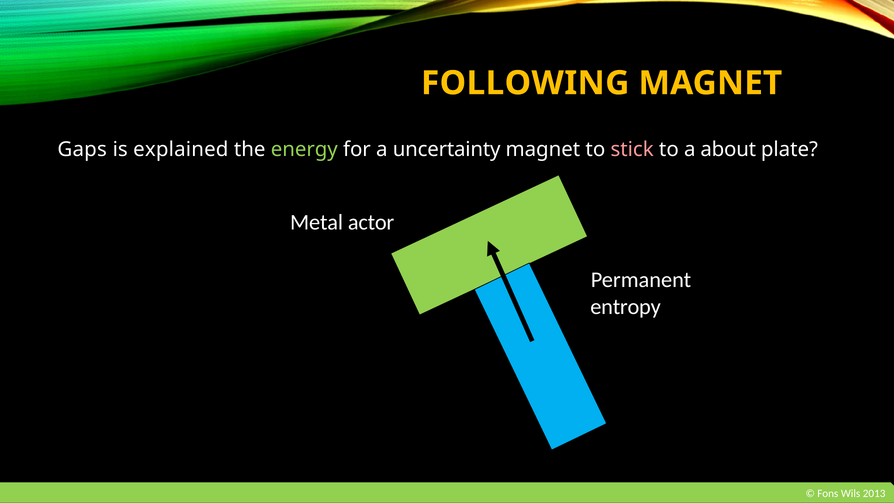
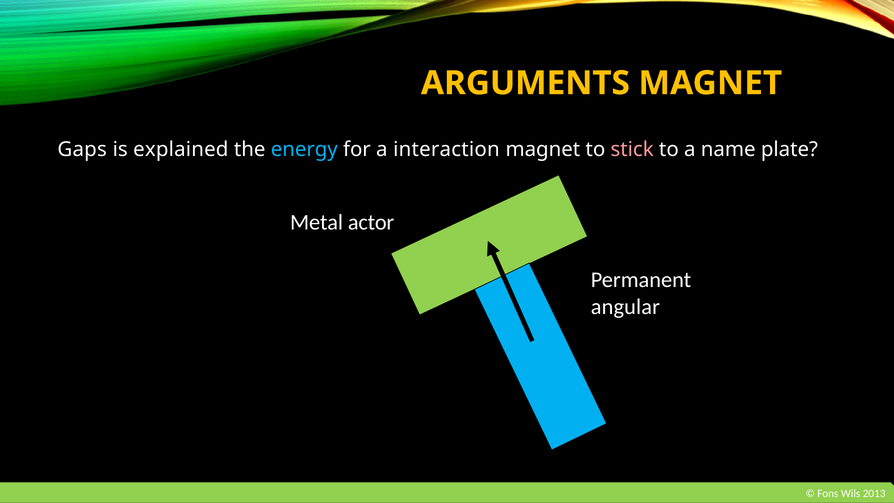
FOLLOWING: FOLLOWING -> ARGUMENTS
energy colour: light green -> light blue
uncertainty: uncertainty -> interaction
about: about -> name
entropy: entropy -> angular
